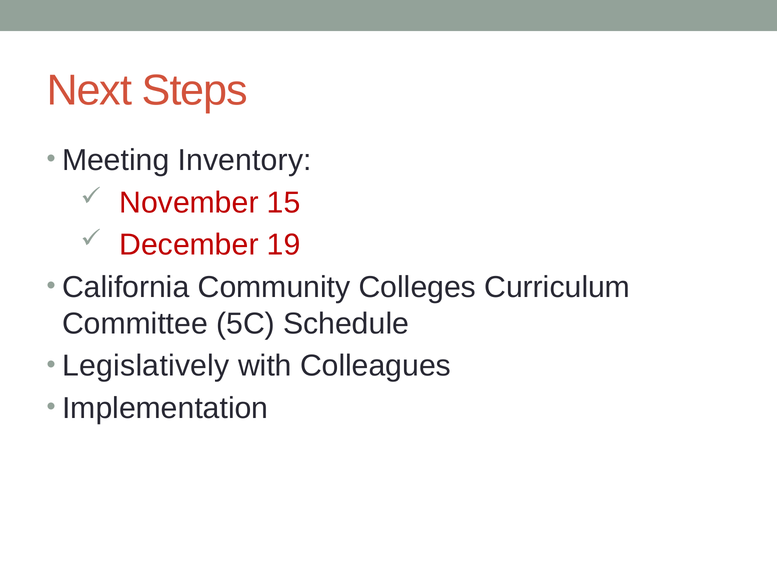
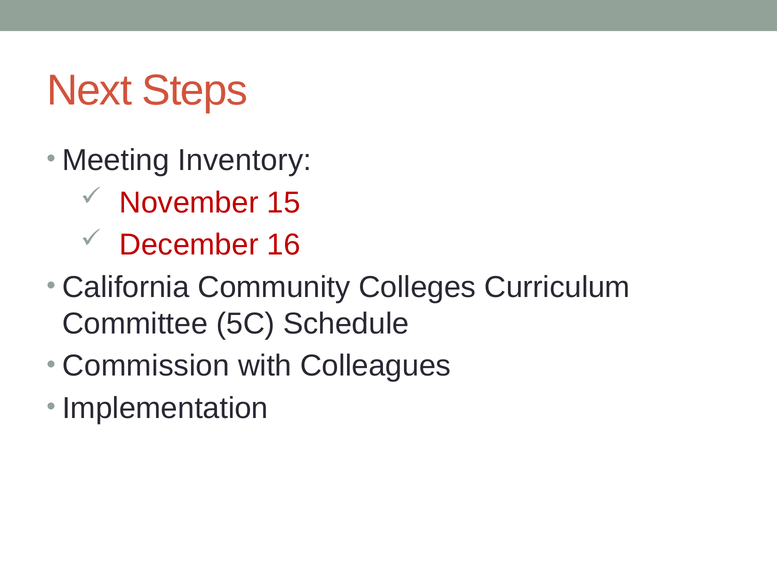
19: 19 -> 16
Legislatively: Legislatively -> Commission
